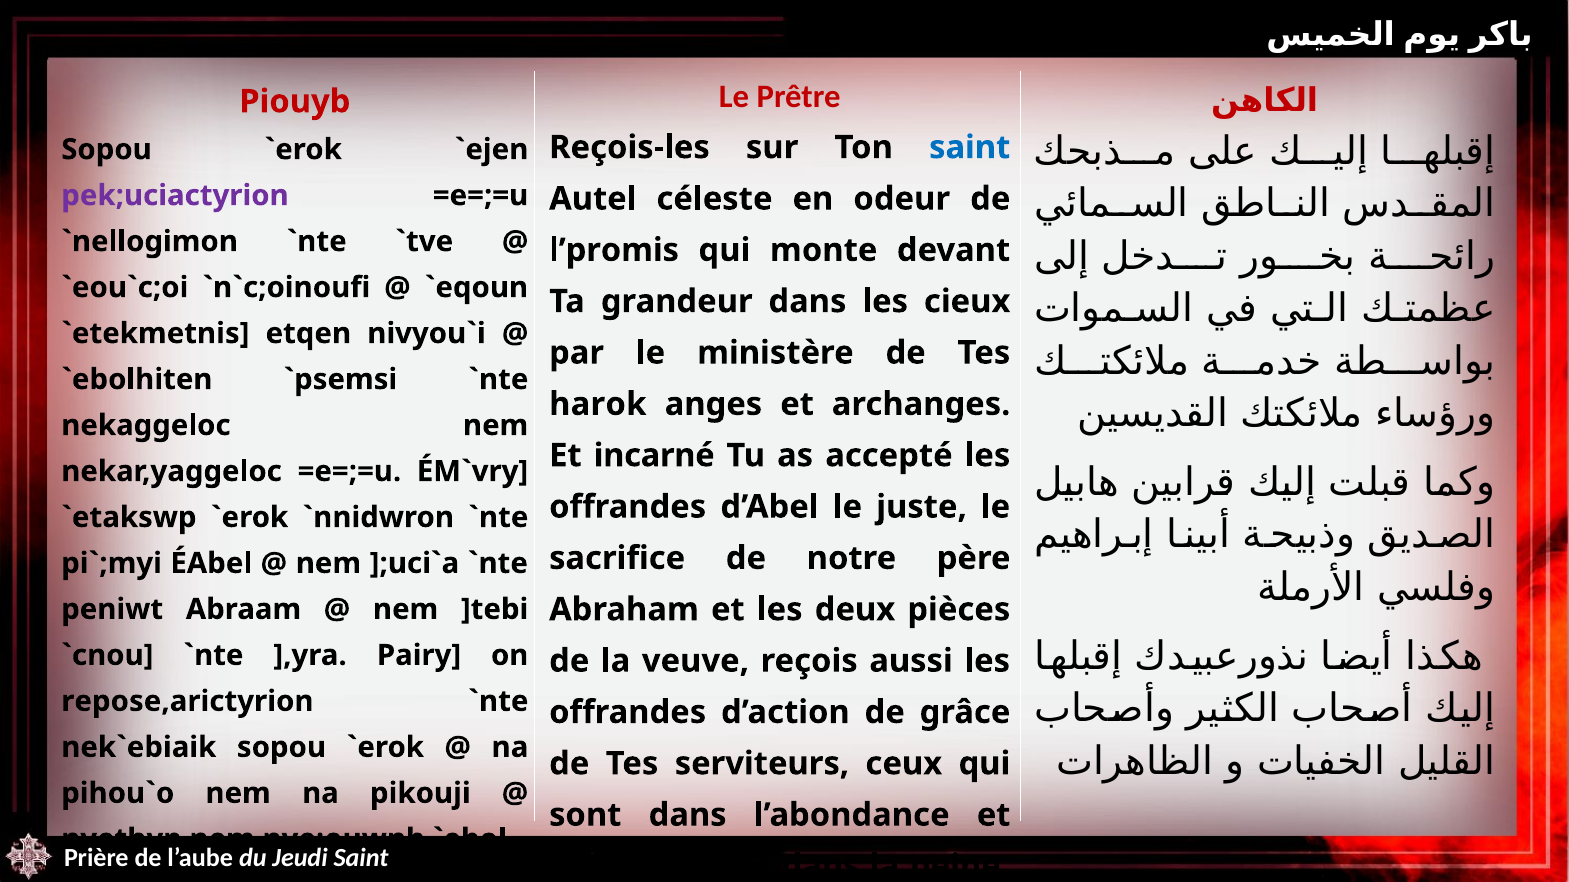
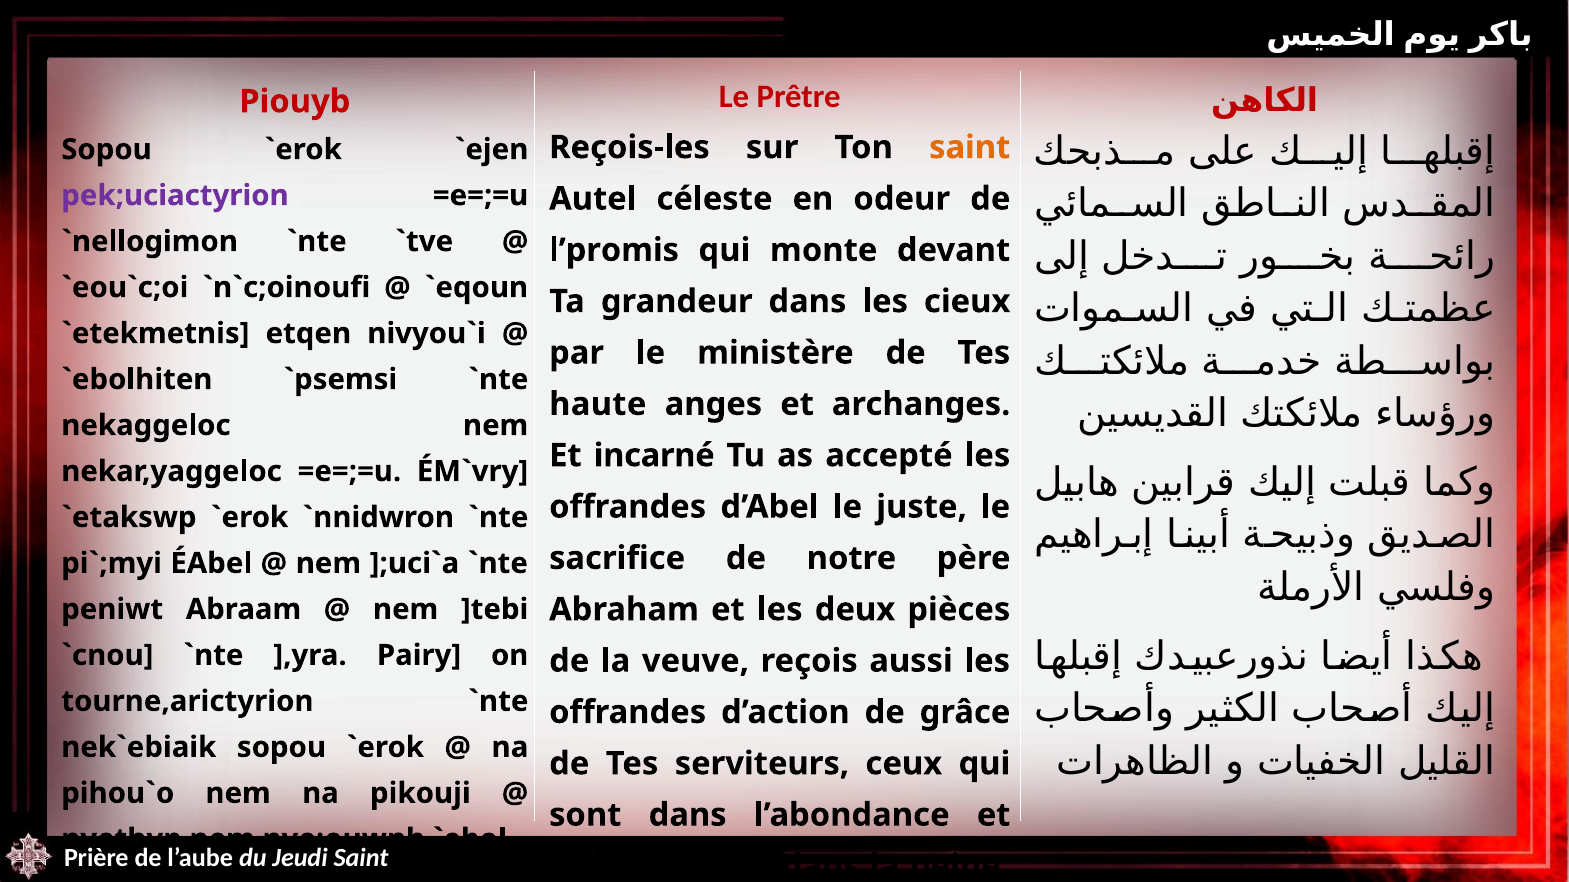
saint at (970, 148) colour: blue -> orange
harok: harok -> haute
repose,arictyrion: repose,arictyrion -> tourne,arictyrion
